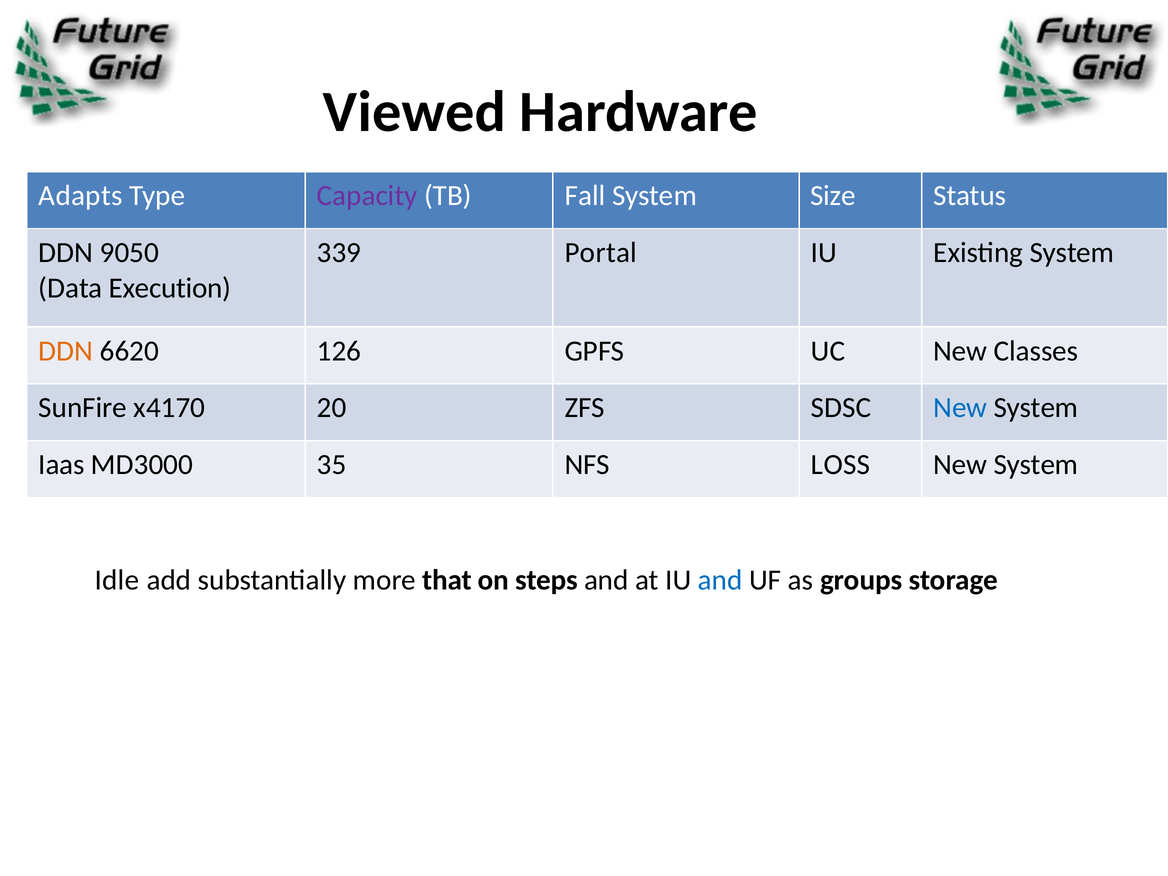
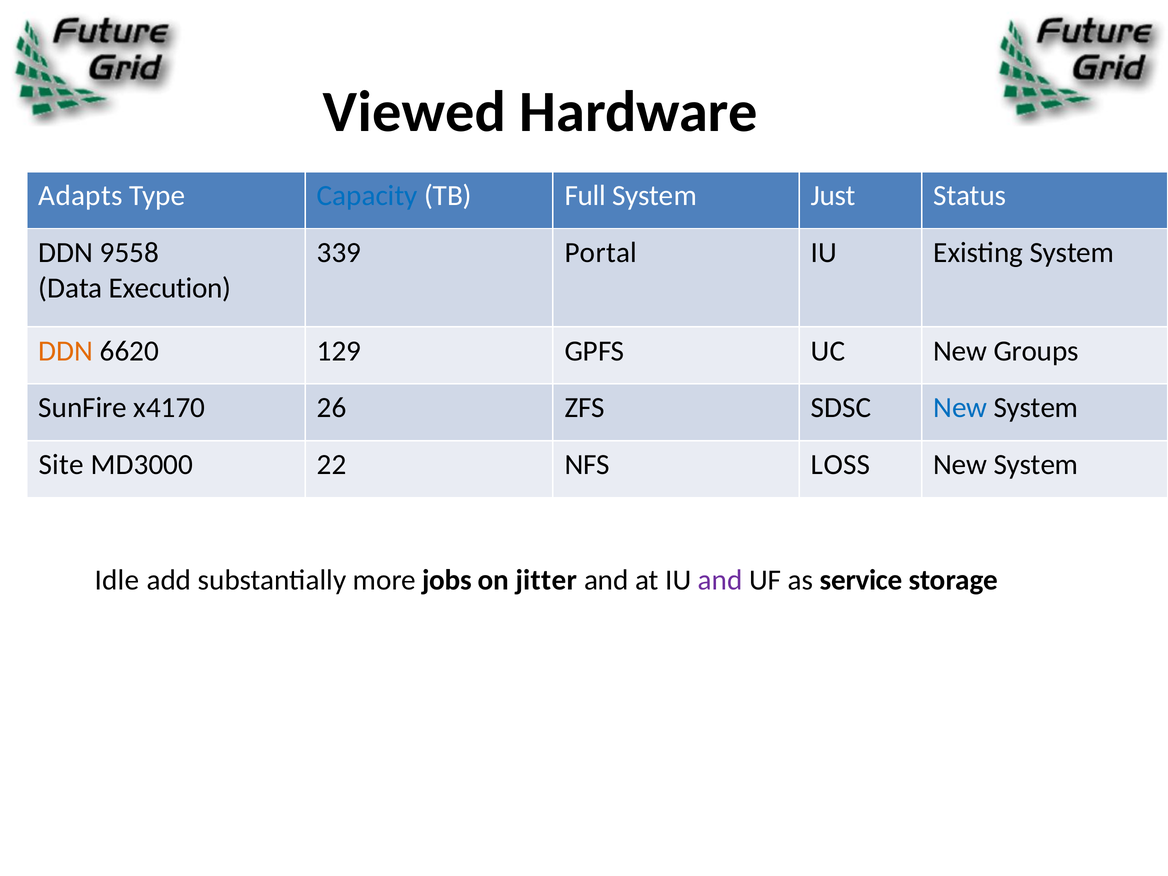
Capacity colour: purple -> blue
Fall: Fall -> Full
Size: Size -> Just
9050: 9050 -> 9558
126: 126 -> 129
Classes: Classes -> Groups
20: 20 -> 26
Iaas: Iaas -> Site
35: 35 -> 22
that: that -> jobs
steps: steps -> jitter
and at (720, 580) colour: blue -> purple
groups: groups -> service
